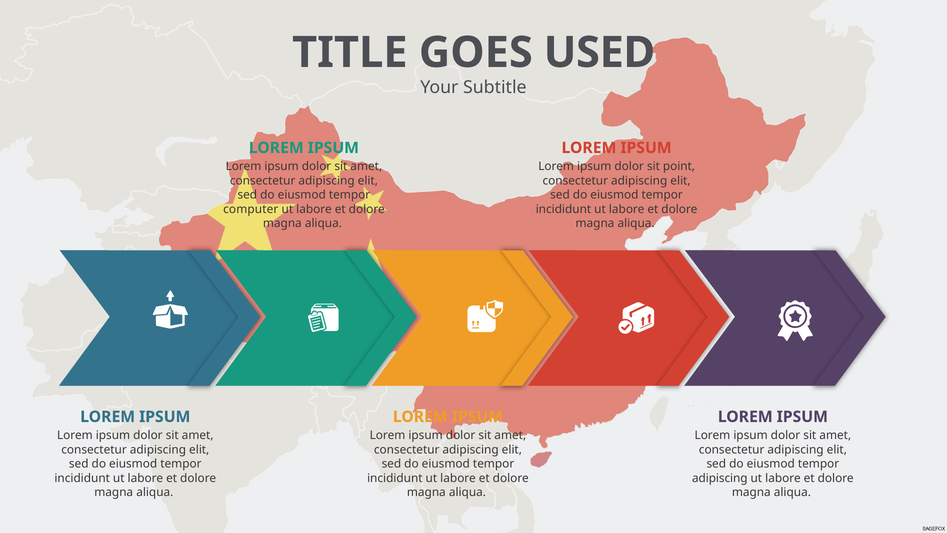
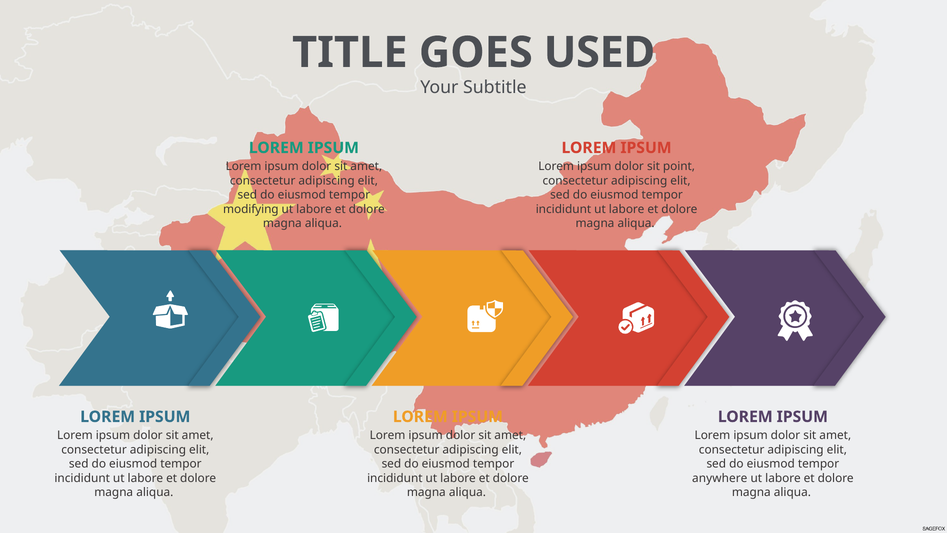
computer: computer -> modifying
adipiscing at (720, 478): adipiscing -> anywhere
